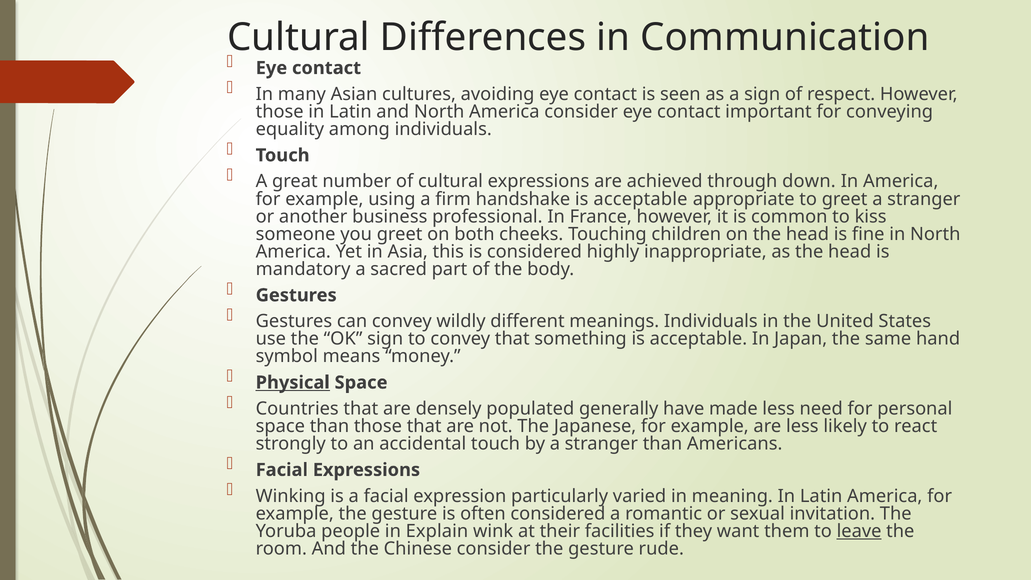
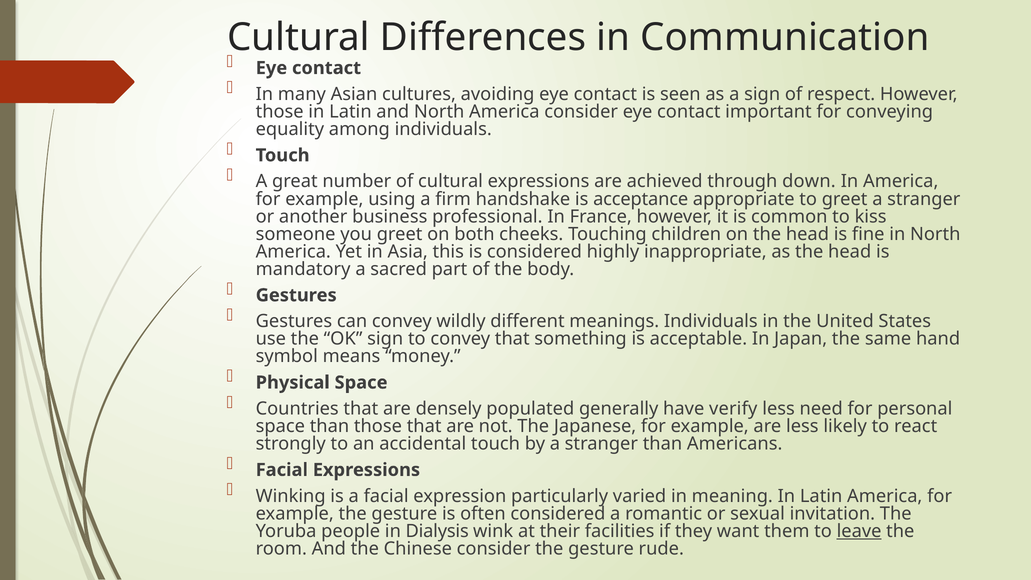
handshake is acceptable: acceptable -> acceptance
Physical underline: present -> none
made: made -> verify
Explain: Explain -> Dialysis
